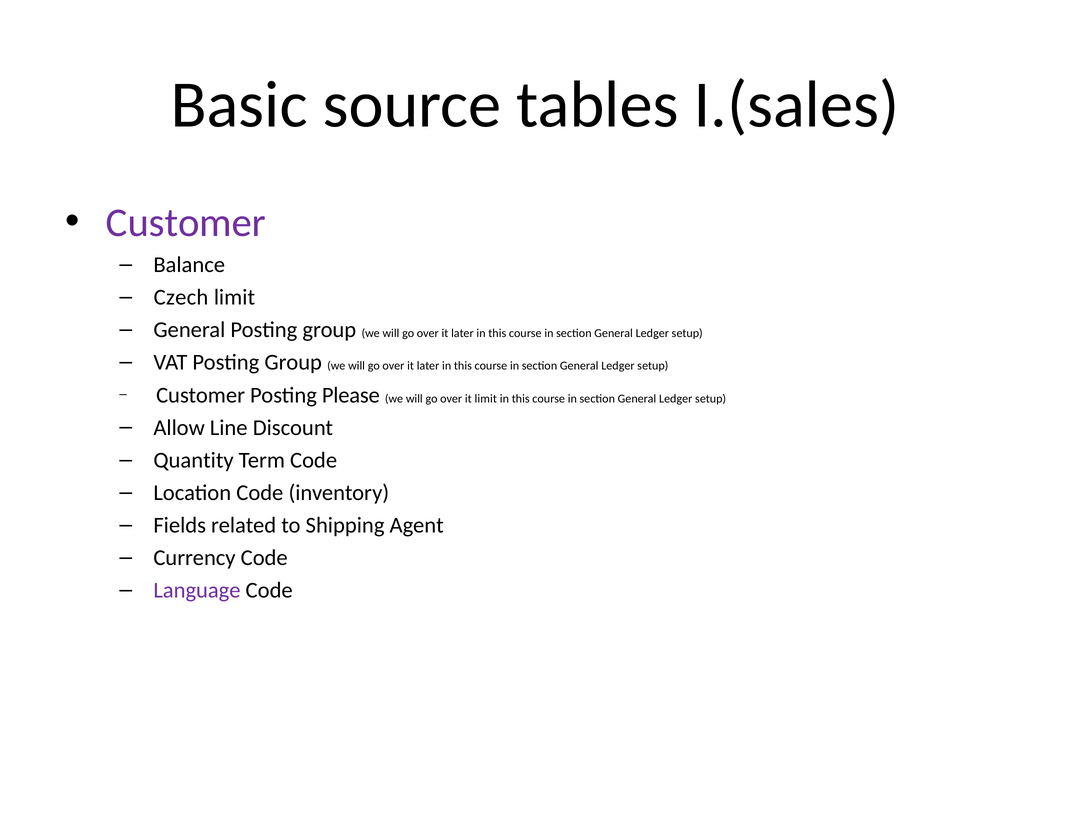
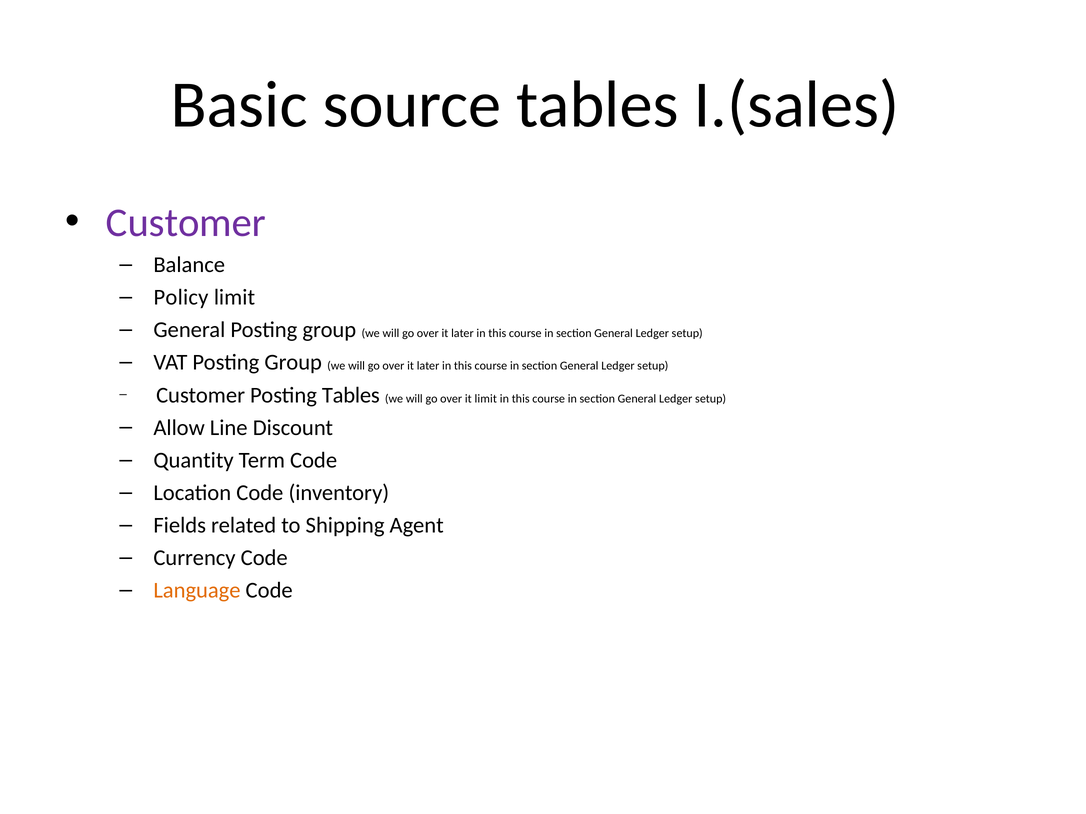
Czech: Czech -> Policy
Posting Please: Please -> Tables
Language colour: purple -> orange
